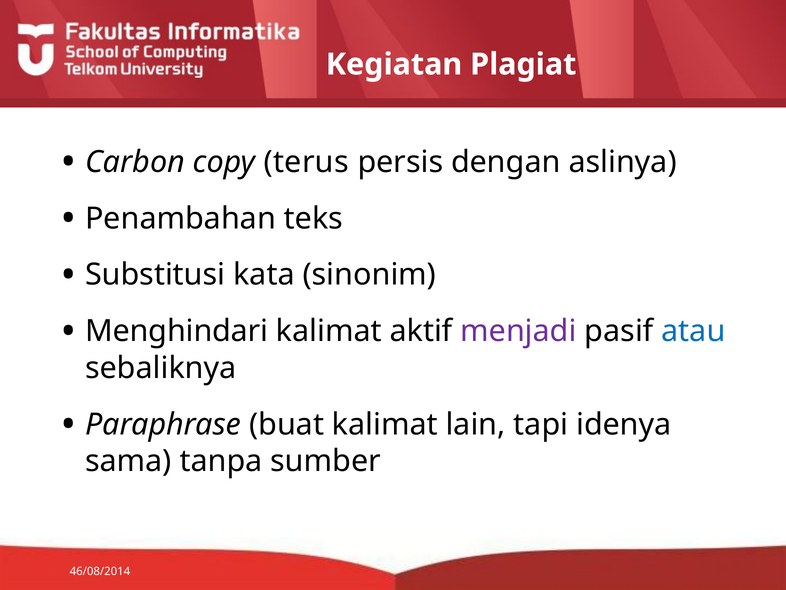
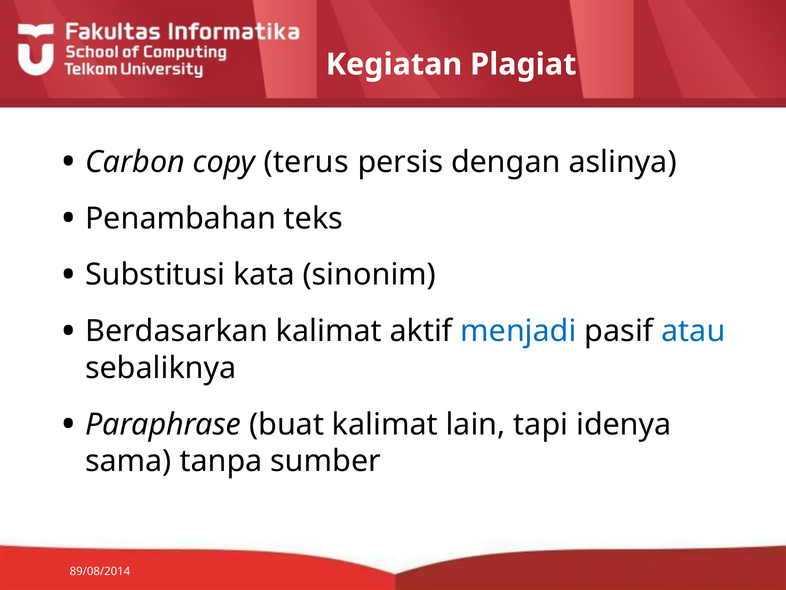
Menghindari: Menghindari -> Berdasarkan
menjadi colour: purple -> blue
46/08/2014: 46/08/2014 -> 89/08/2014
